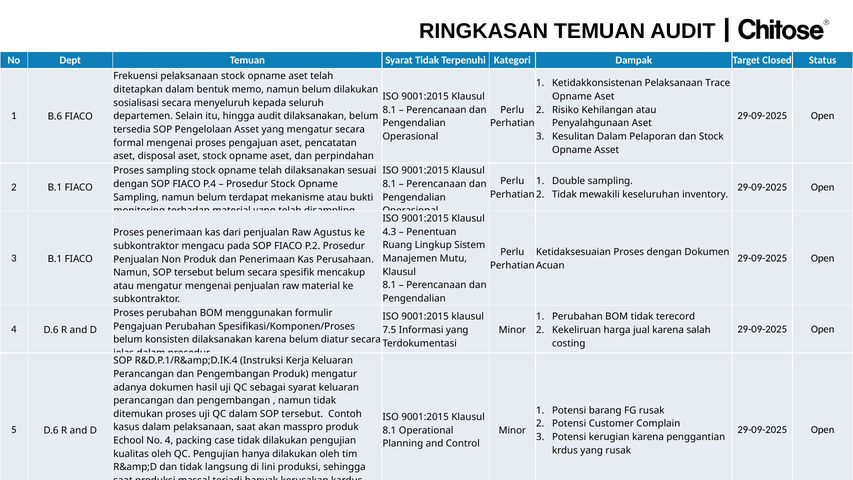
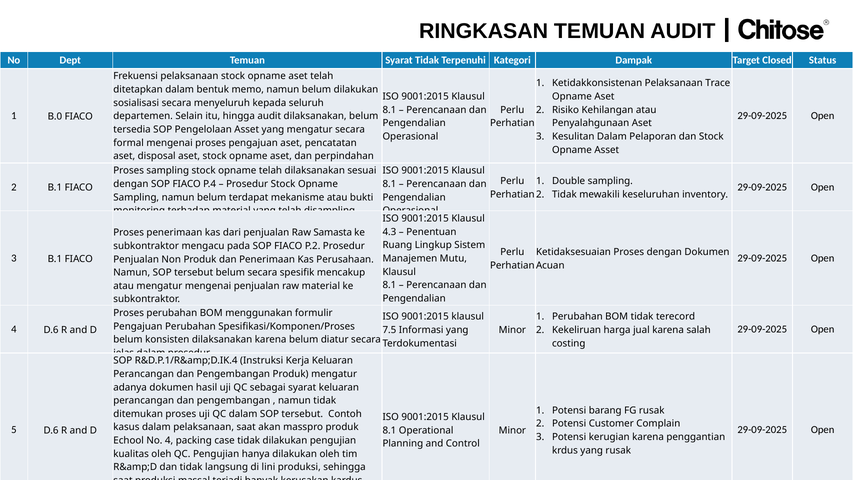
B.6: B.6 -> B.0
Agustus: Agustus -> Samasta
